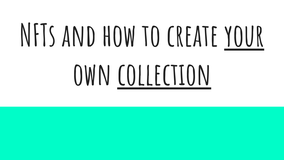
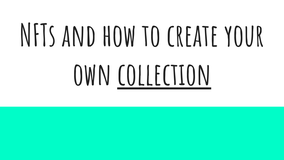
your underline: present -> none
